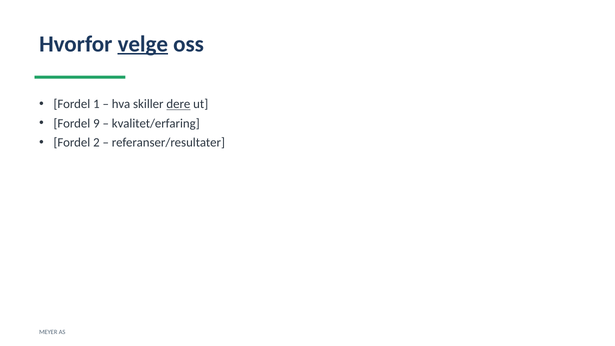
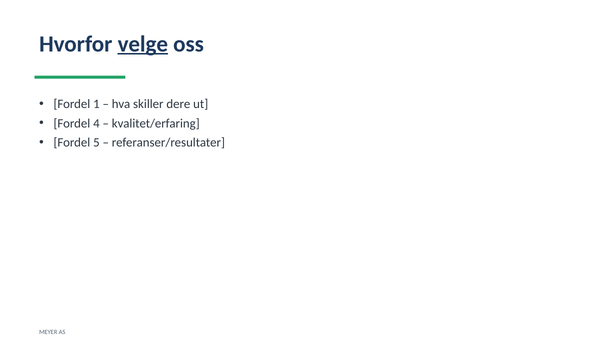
dere underline: present -> none
9: 9 -> 4
2: 2 -> 5
